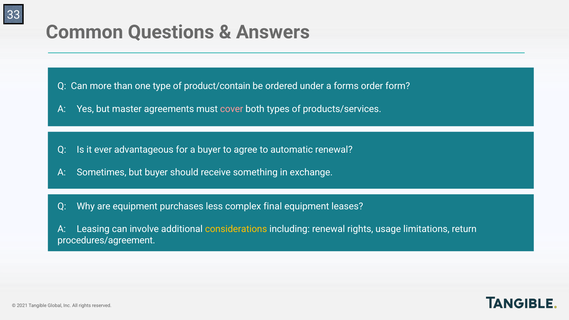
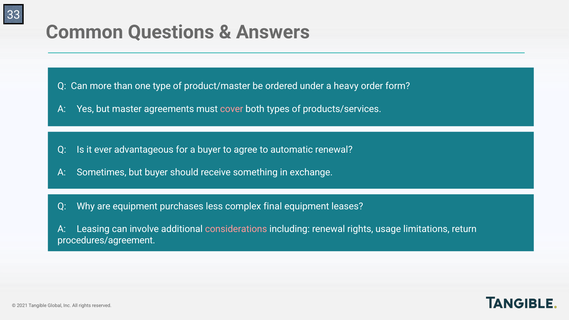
product/contain: product/contain -> product/master
forms: forms -> heavy
considerations colour: yellow -> pink
